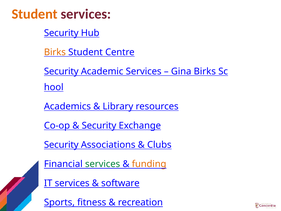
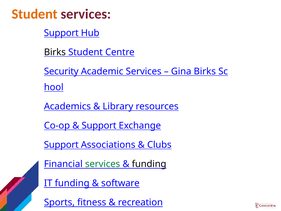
Security at (61, 33): Security -> Support
Birks at (55, 52) colour: orange -> black
Security at (99, 125): Security -> Support
Security at (61, 145): Security -> Support
funding at (149, 164) colour: orange -> black
IT services: services -> funding
